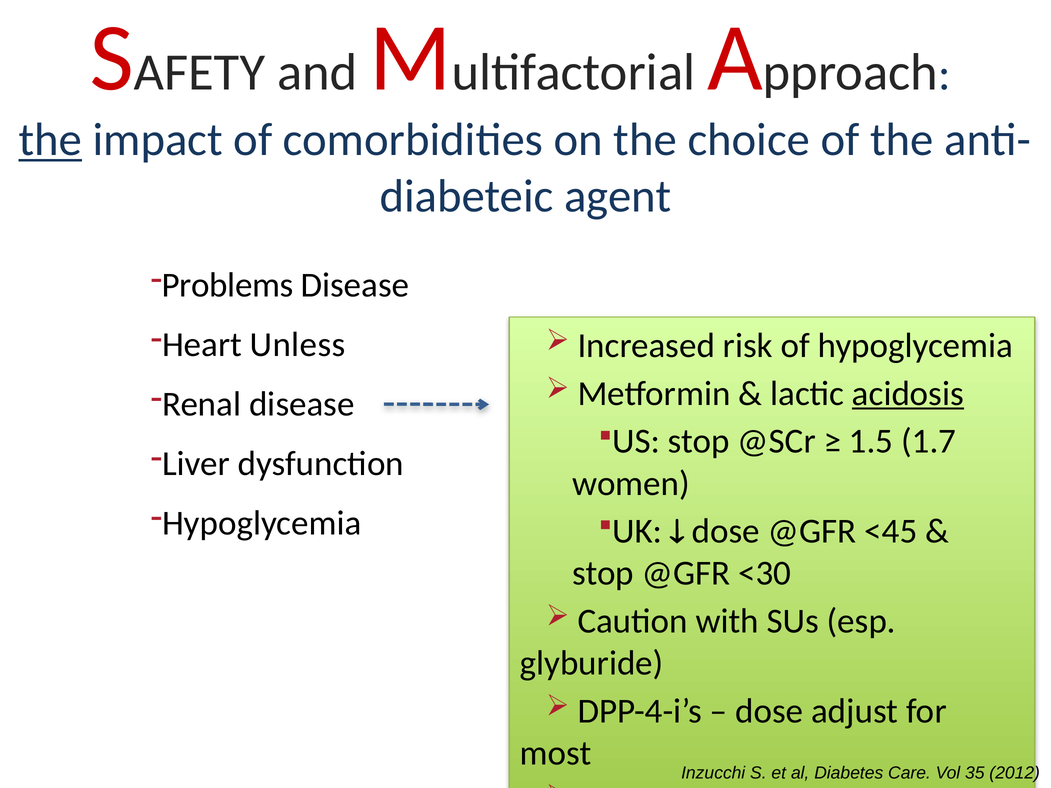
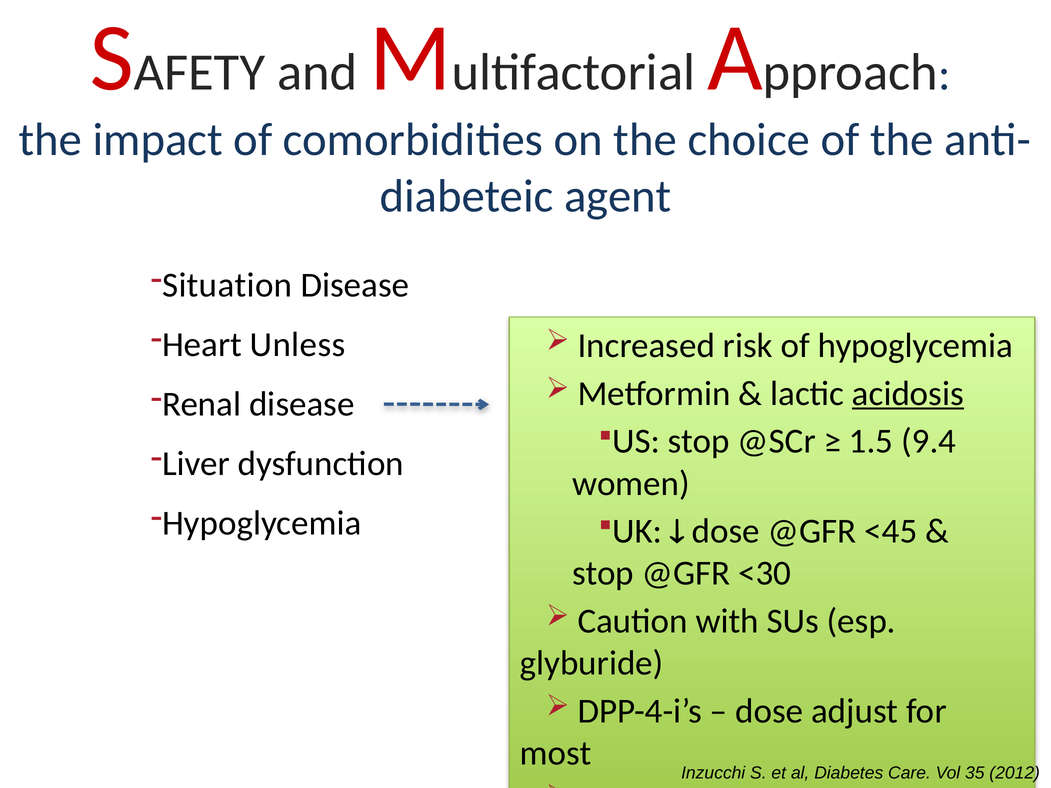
the at (50, 140) underline: present -> none
Problems: Problems -> Situation
1.7: 1.7 -> 9.4
